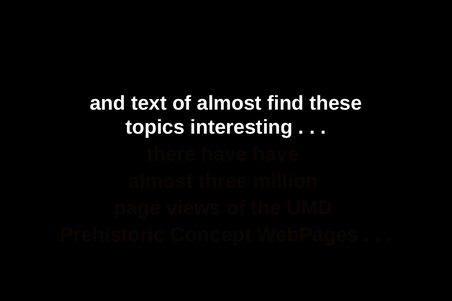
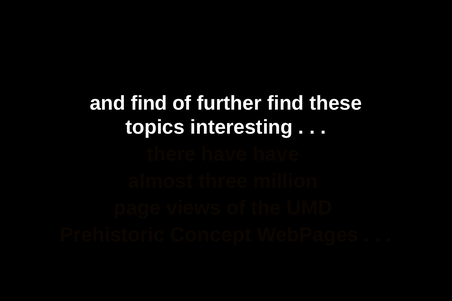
and text: text -> find
of almost: almost -> further
